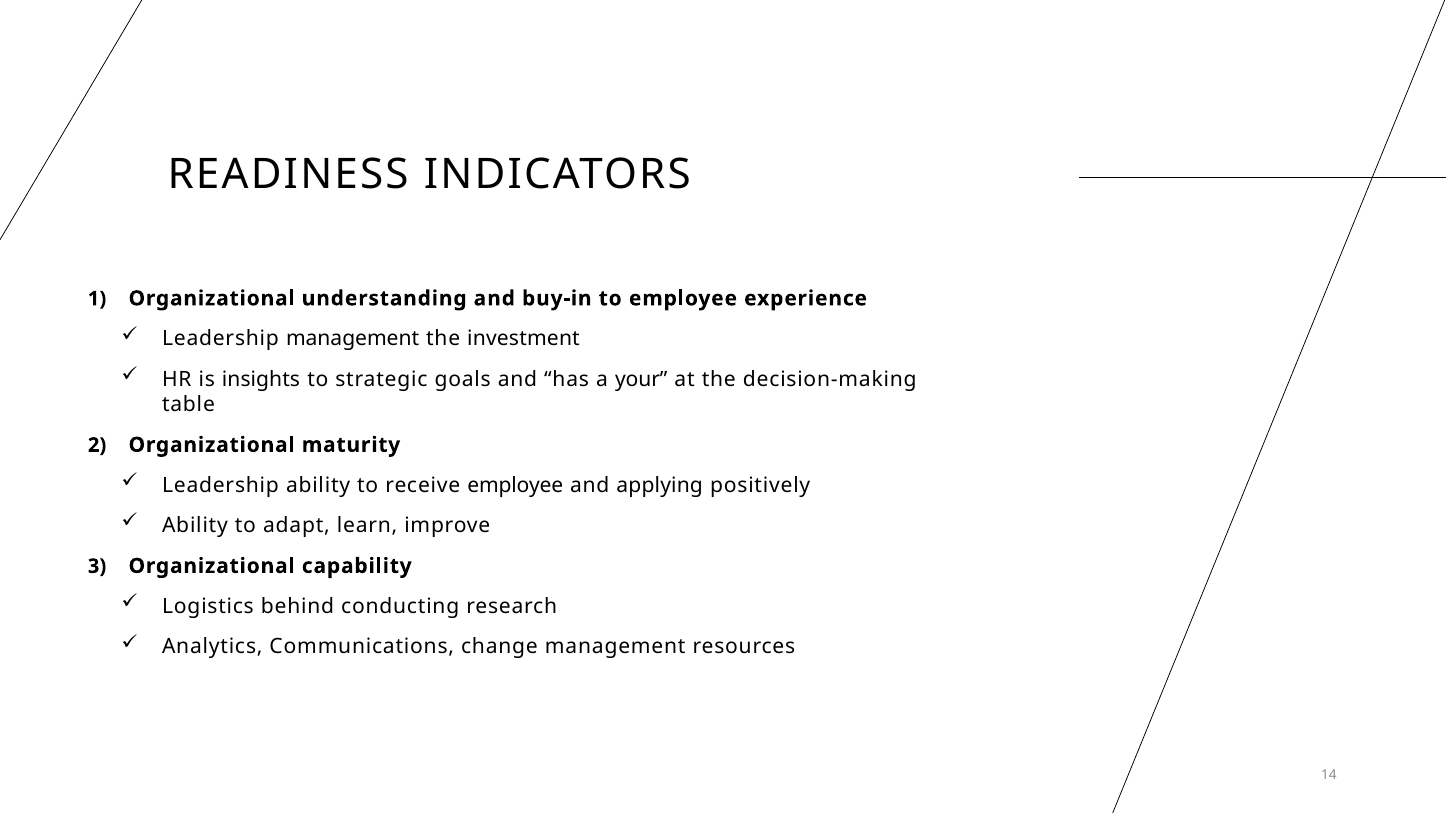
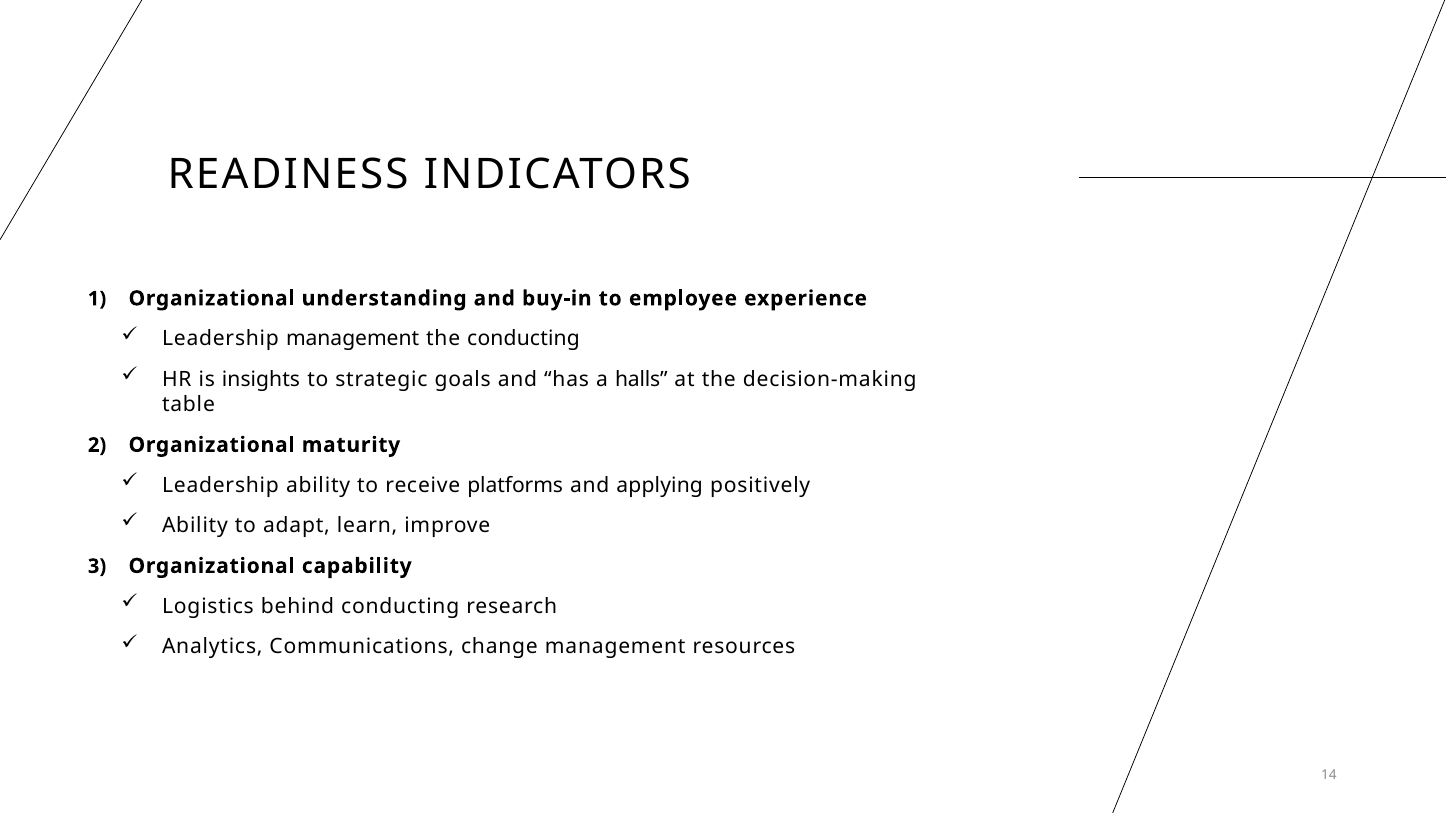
the investment: investment -> conducting
your: your -> halls
receive employee: employee -> platforms
